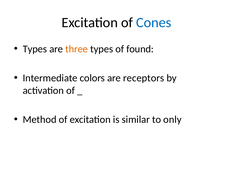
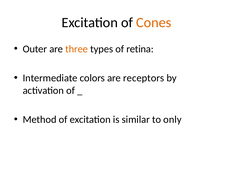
Cones colour: blue -> orange
Types at (35, 49): Types -> Outer
found: found -> retina
